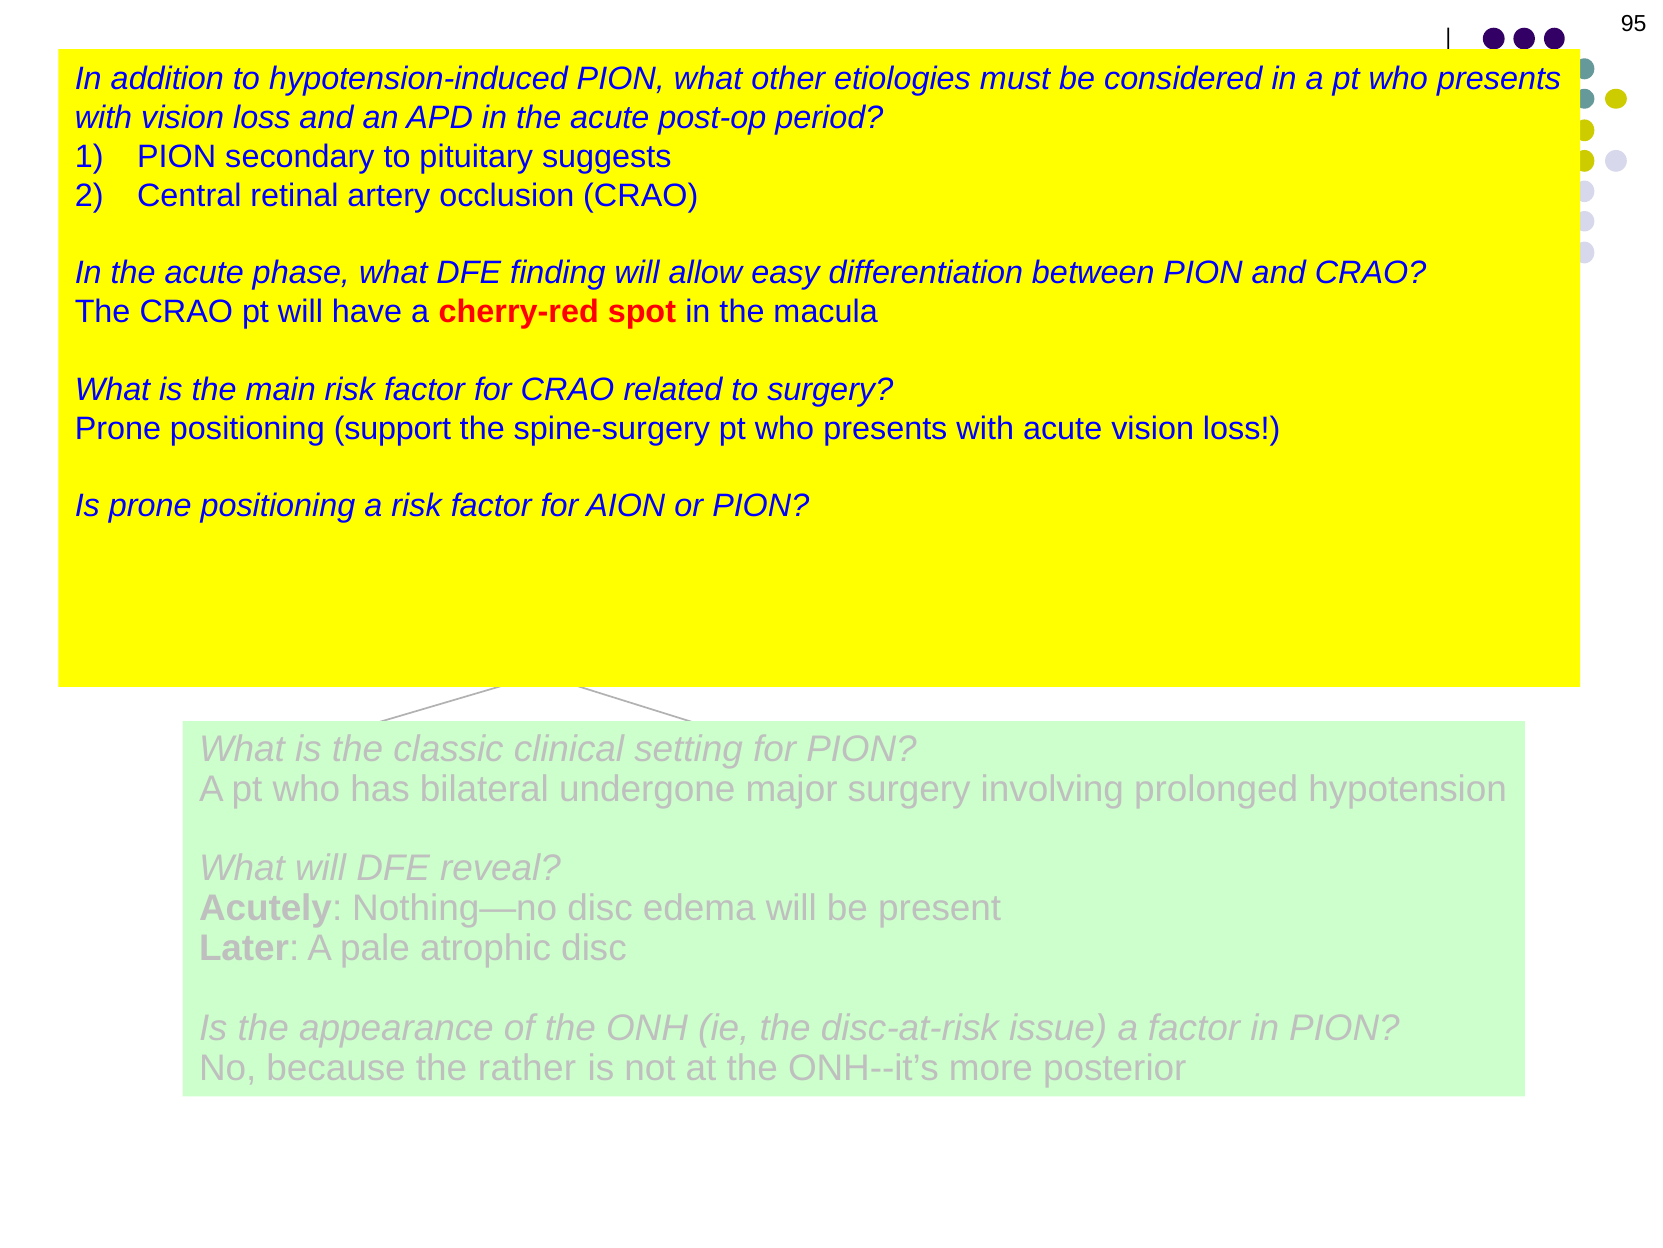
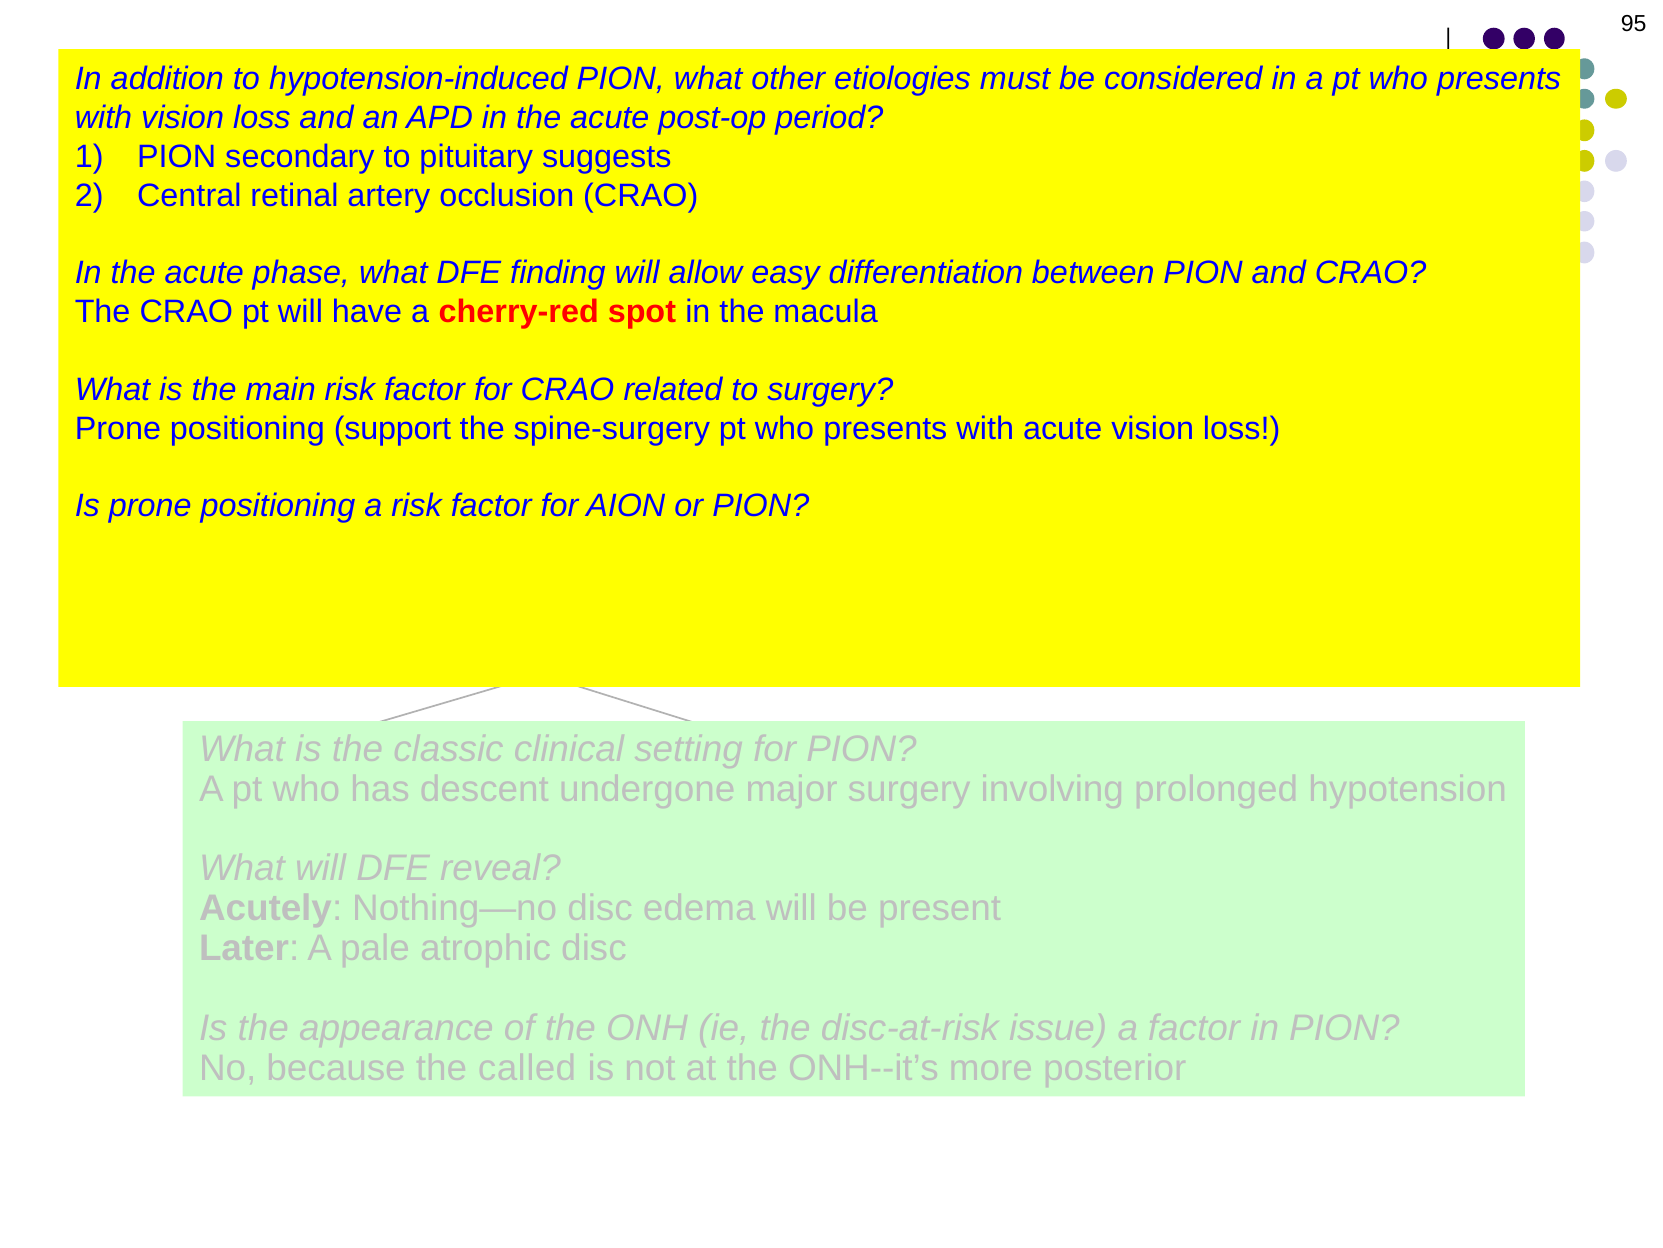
bilateral: bilateral -> descent
rather: rather -> called
